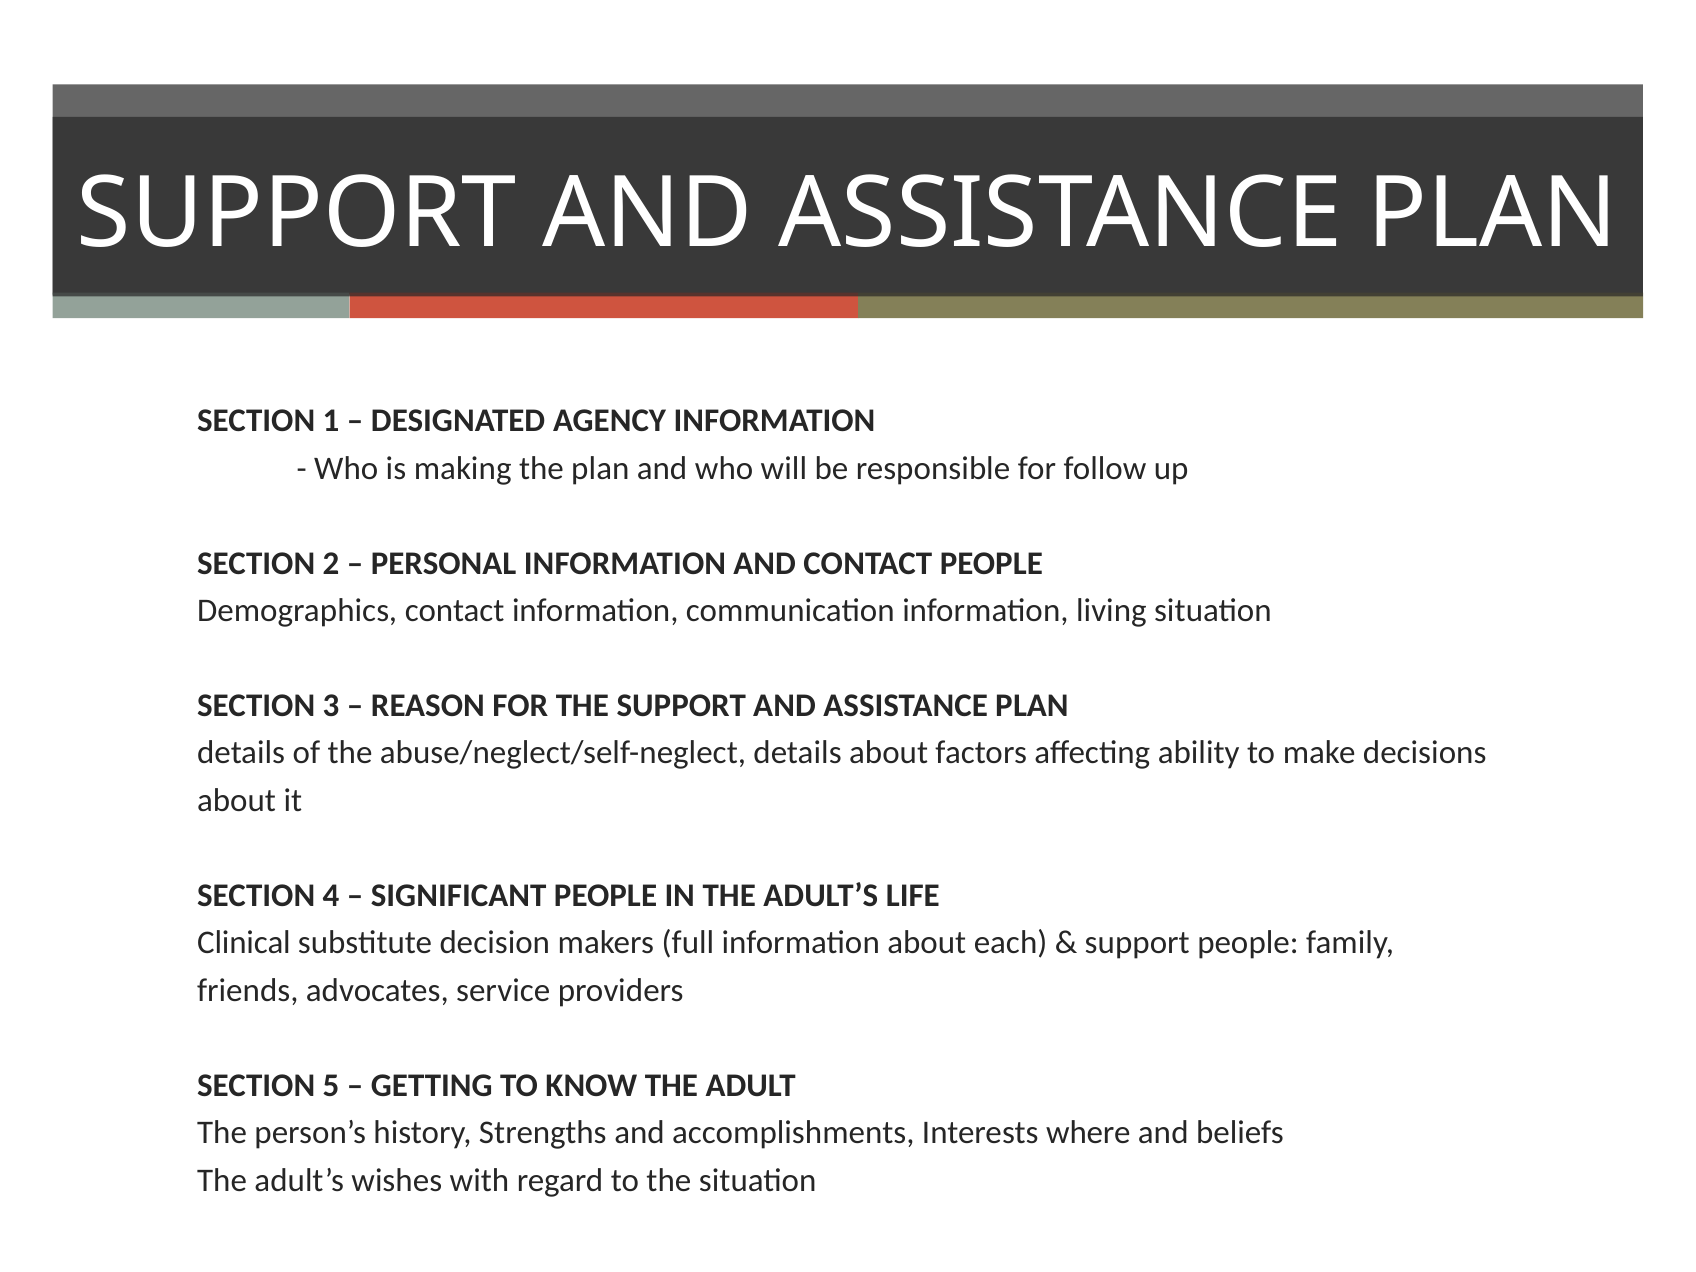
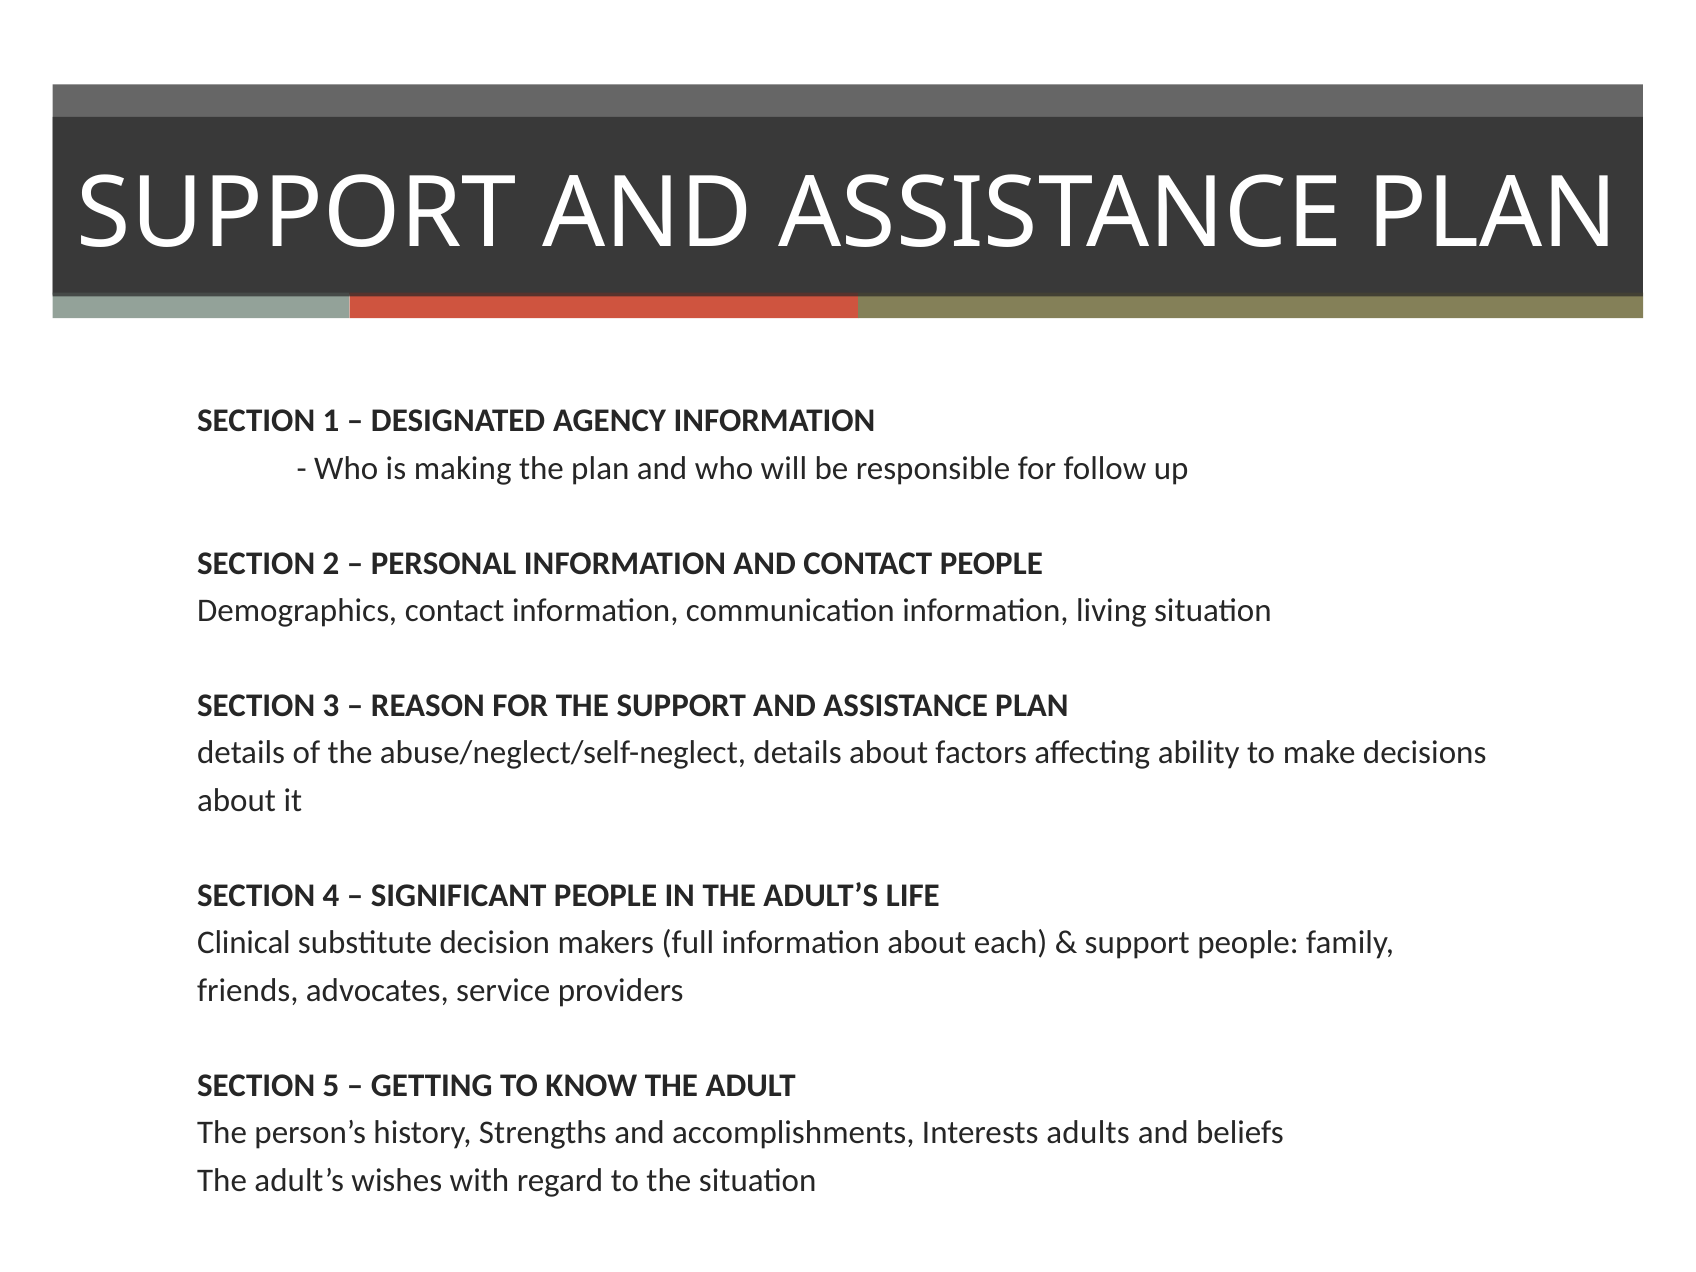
where: where -> adults
